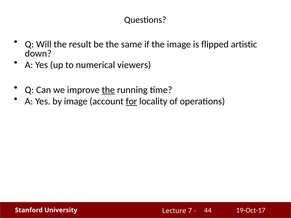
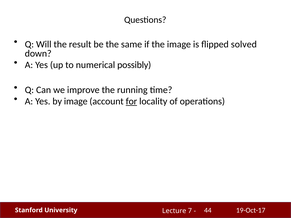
artistic: artistic -> solved
viewers: viewers -> possibly
the at (108, 90) underline: present -> none
